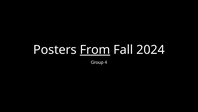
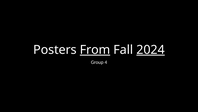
2024 underline: none -> present
